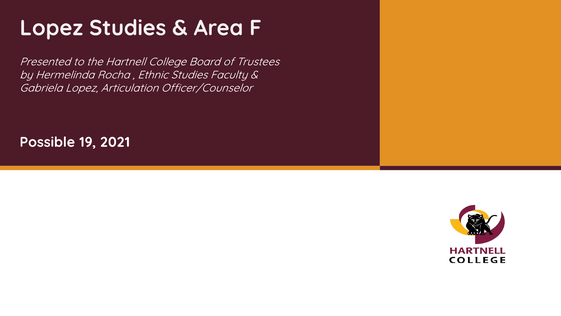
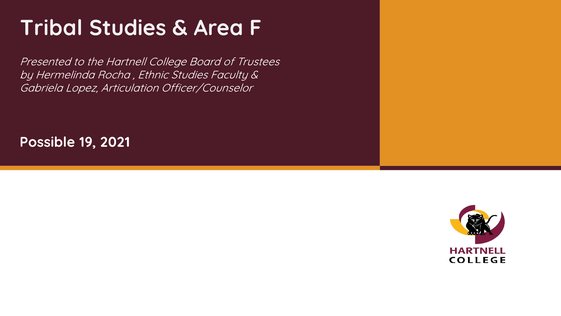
Lopez at (51, 28): Lopez -> Tribal
